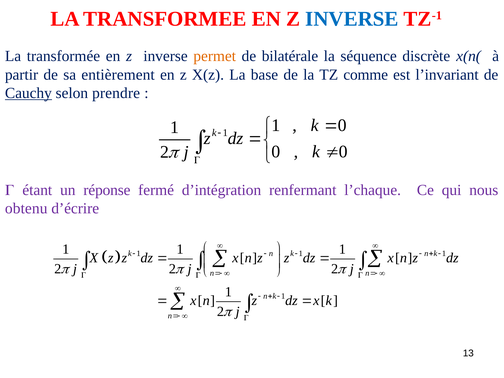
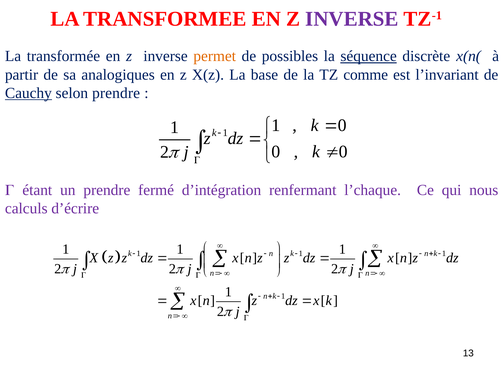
INVERSE at (352, 19) colour: blue -> purple
bilatérale: bilatérale -> possibles
séquence underline: none -> present
entièrement: entièrement -> analogiques
un réponse: réponse -> prendre
obtenu: obtenu -> calculs
